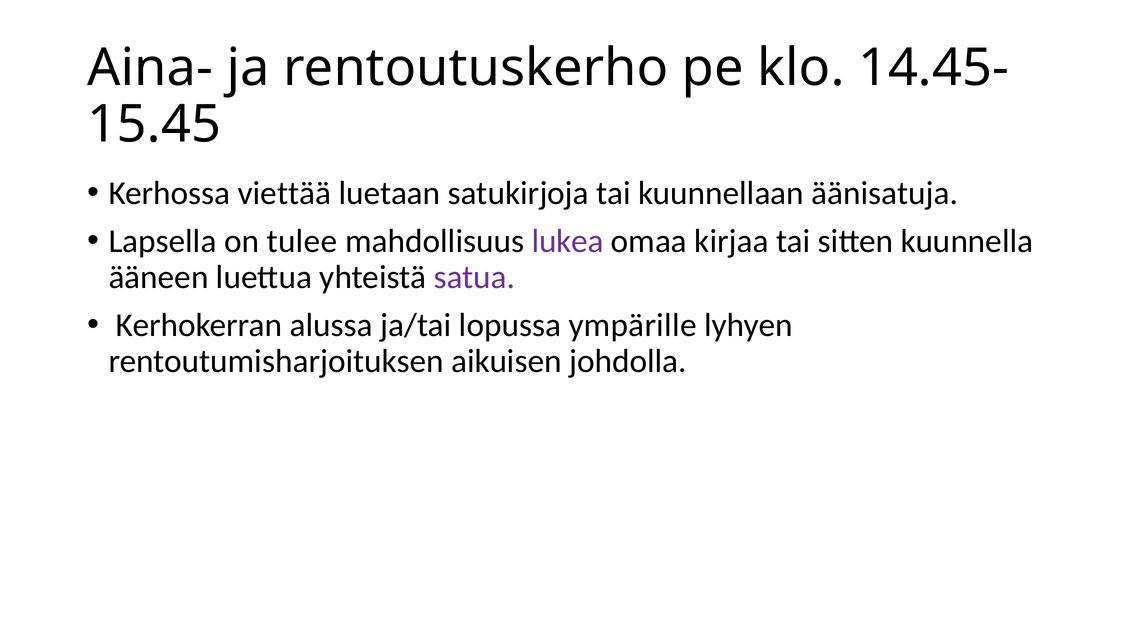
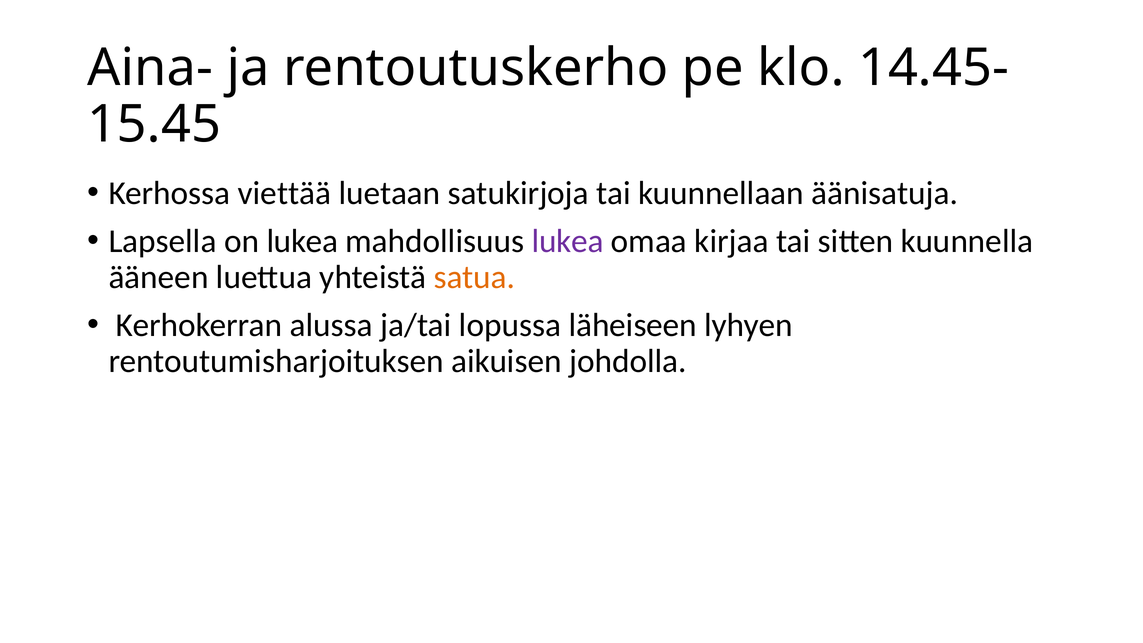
on tulee: tulee -> lukea
satua colour: purple -> orange
ympärille: ympärille -> läheiseen
